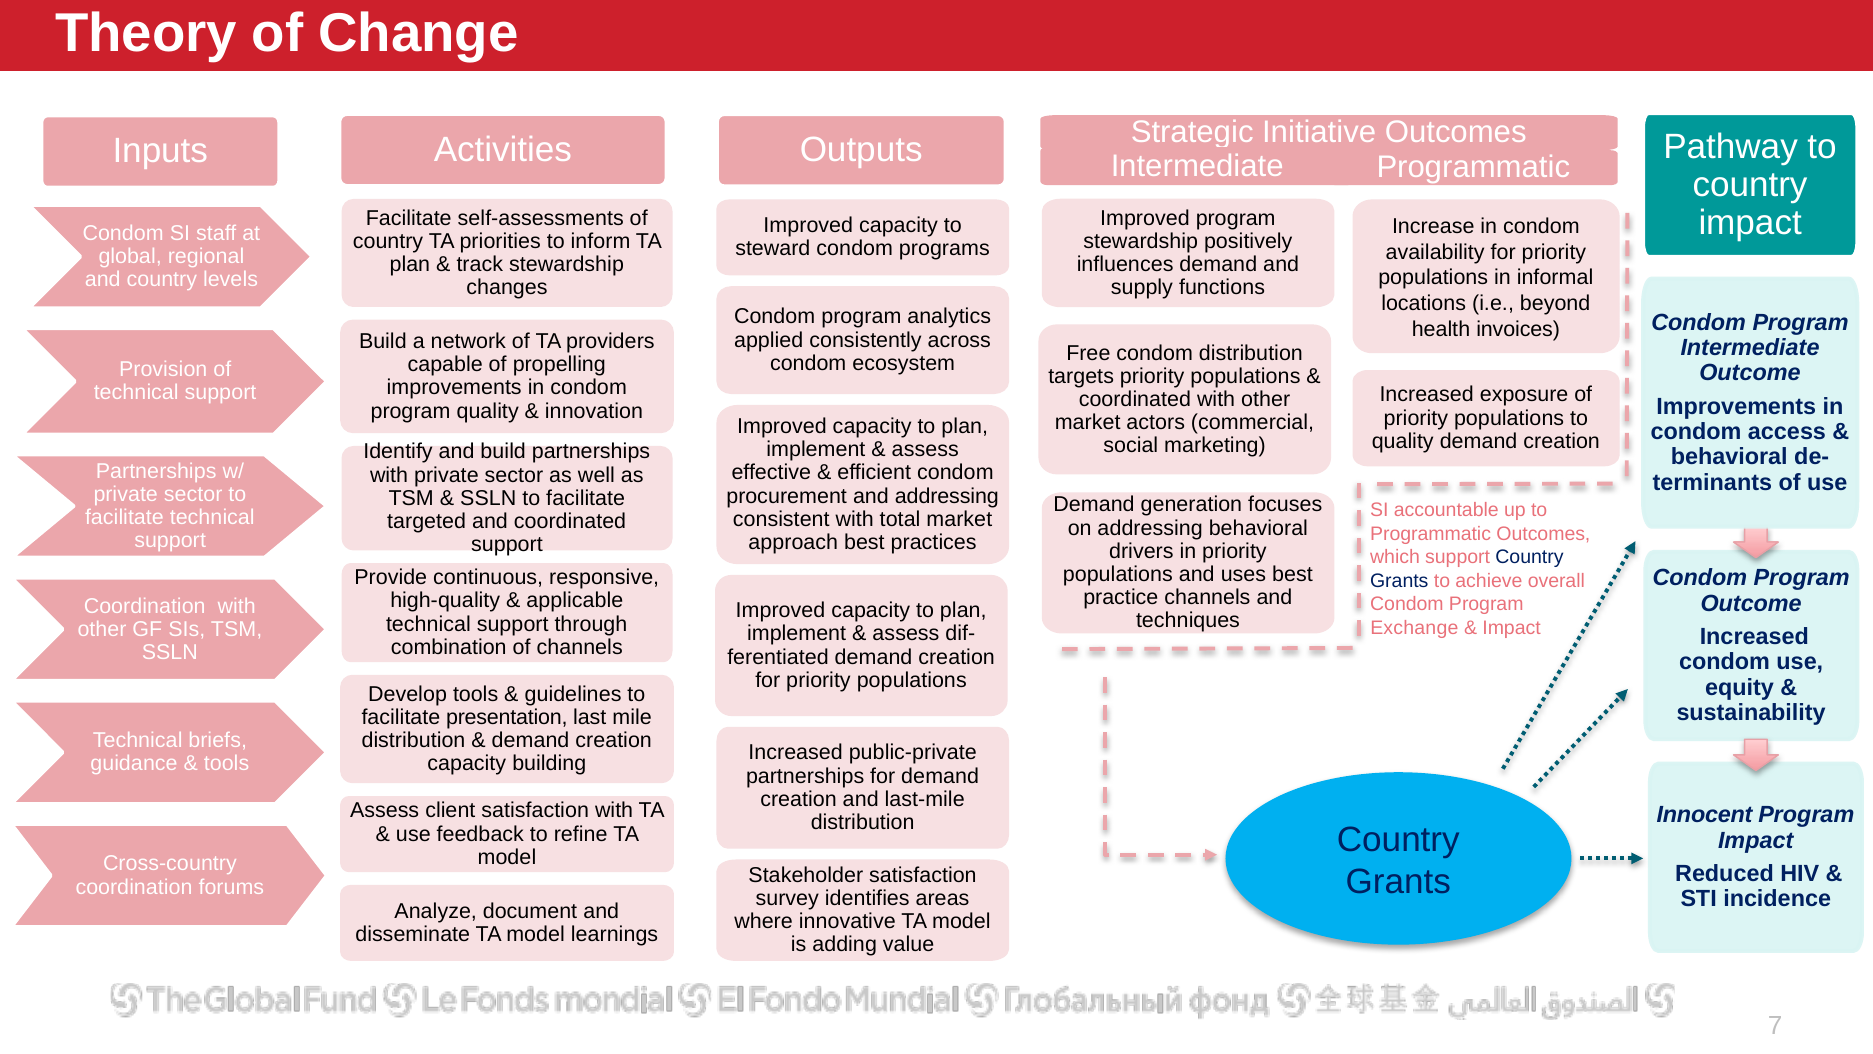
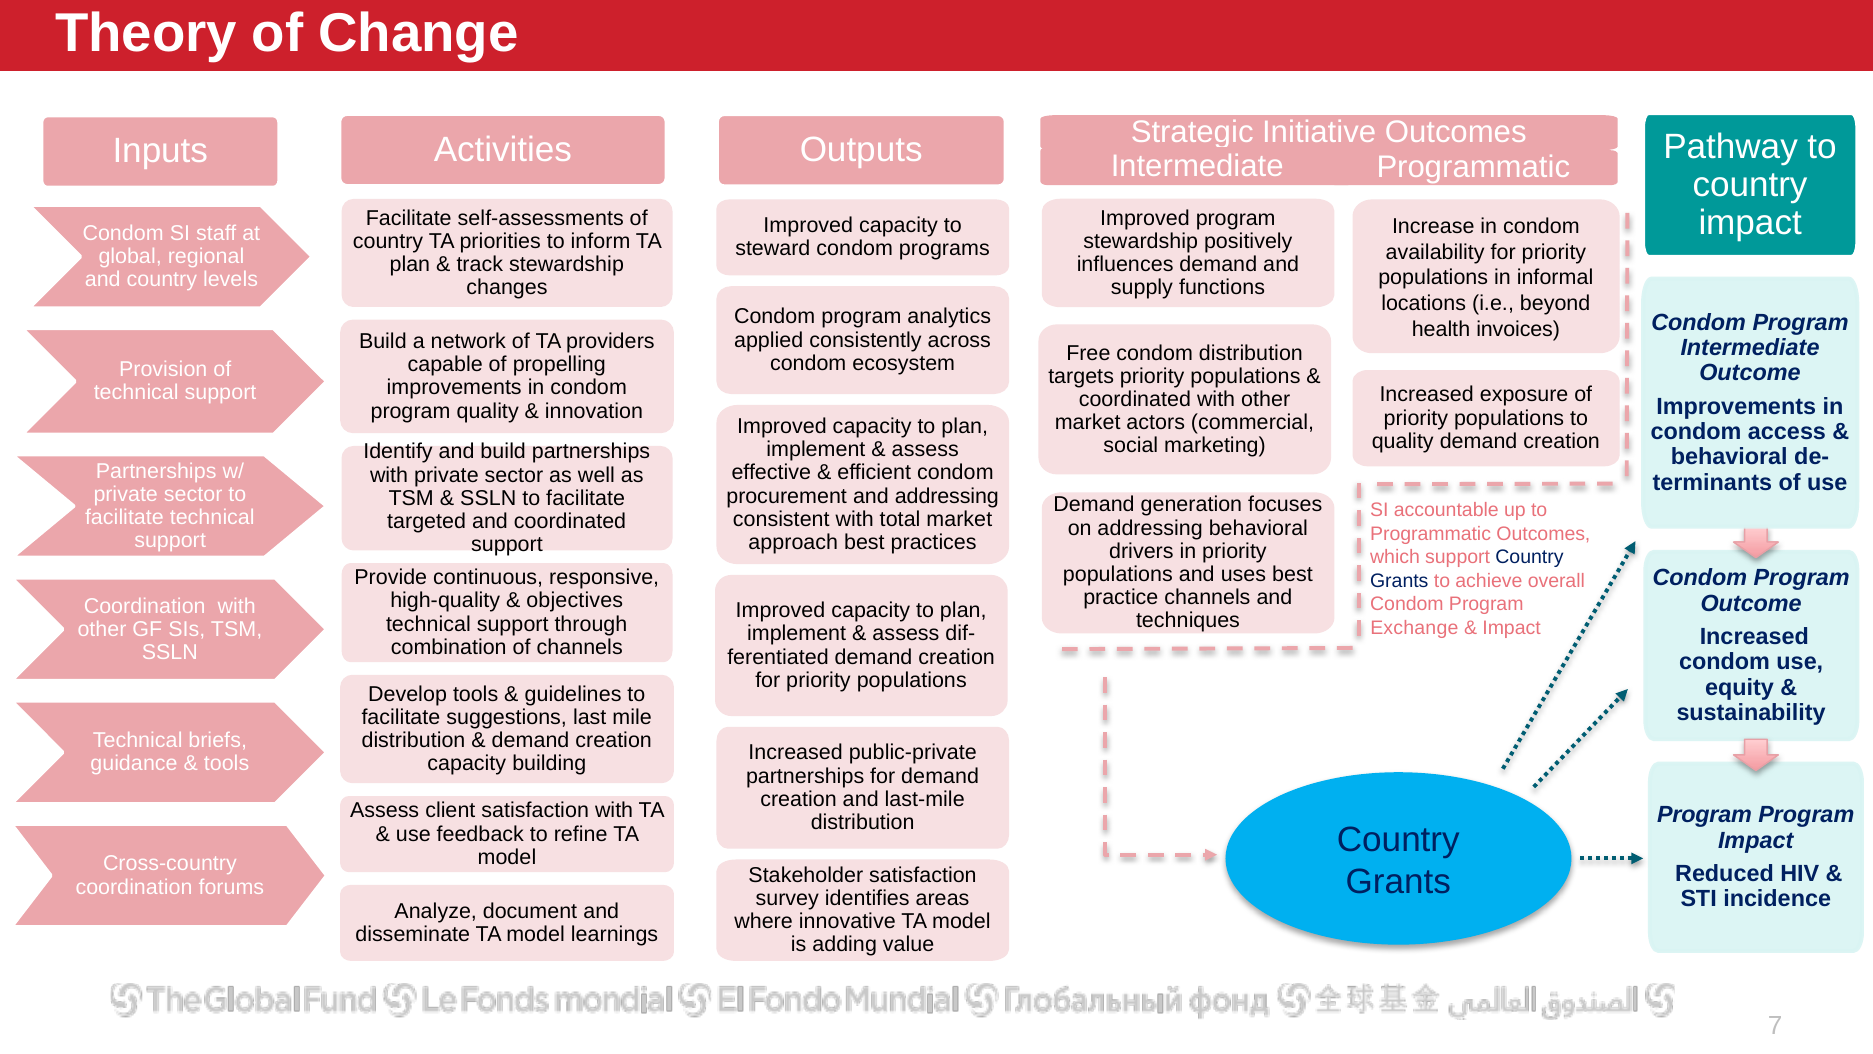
applicable: applicable -> objectives
presentation: presentation -> suggestions
Innocent at (1705, 815): Innocent -> Program
